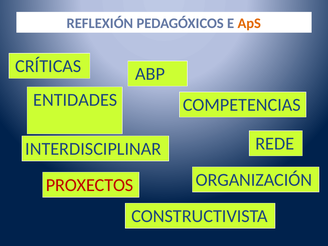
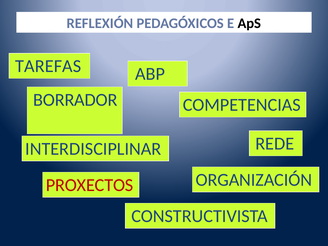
ApS colour: orange -> black
CRÍTICAS: CRÍTICAS -> TAREFAS
ENTIDADES: ENTIDADES -> BORRADOR
